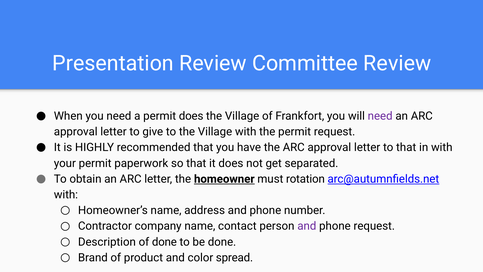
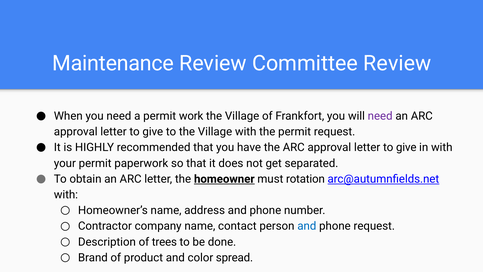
Presentation: Presentation -> Maintenance
permit does: does -> work
that at (406, 147): that -> give
and at (307, 226) colour: purple -> blue
of done: done -> trees
